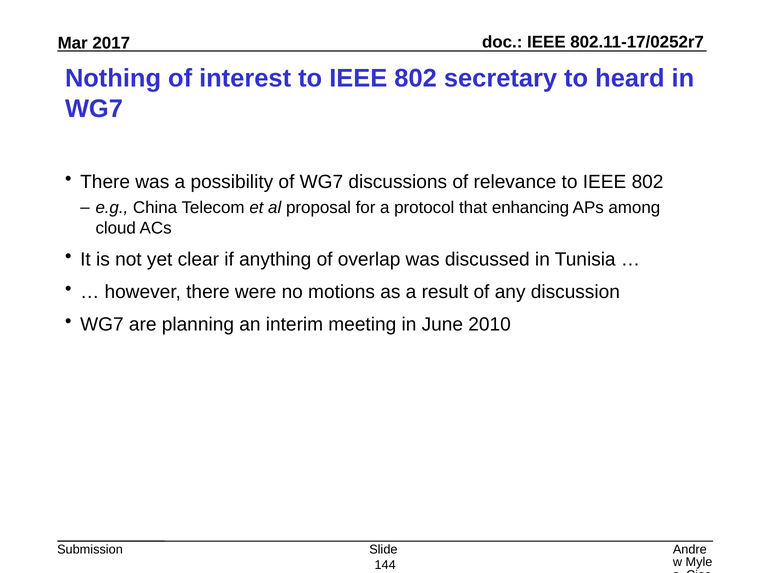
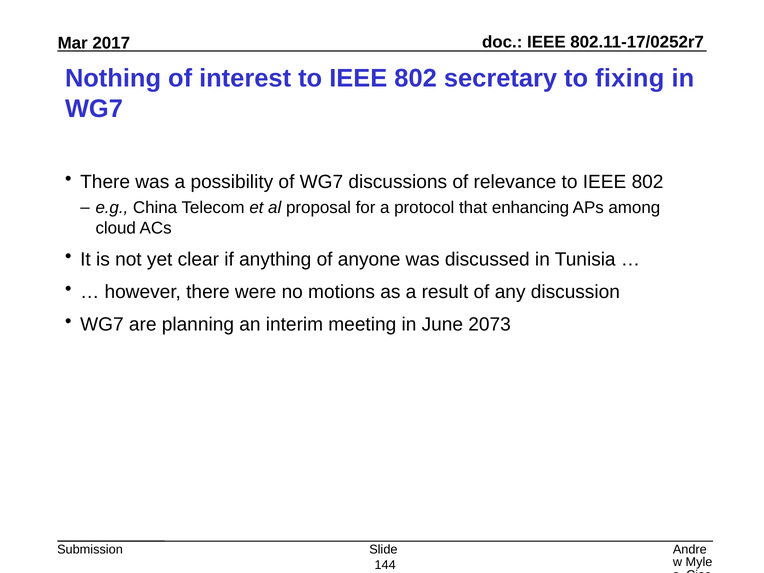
heard: heard -> fixing
overlap: overlap -> anyone
2010: 2010 -> 2073
